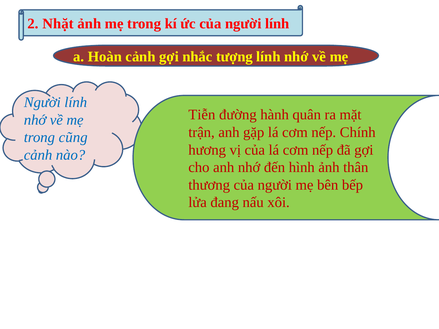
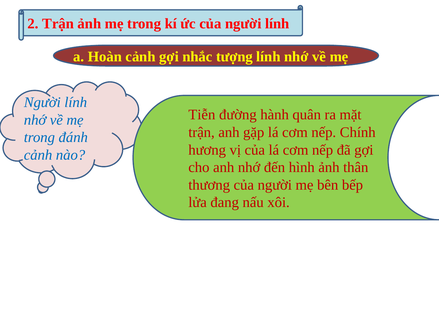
2 Nhặt: Nhặt -> Trận
cũng: cũng -> đánh
